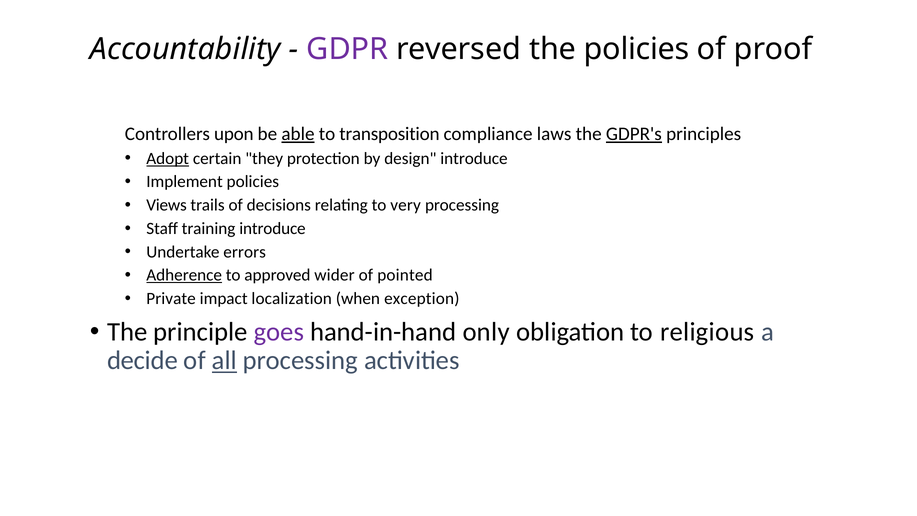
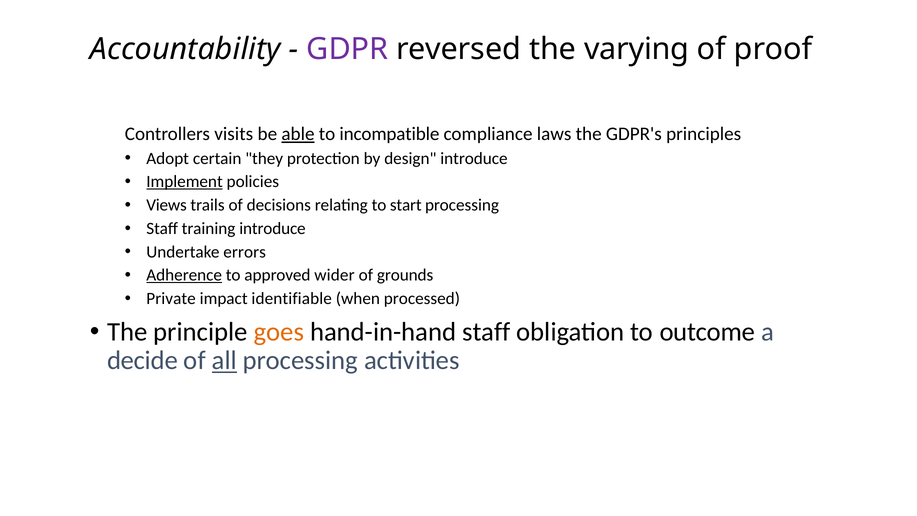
the policies: policies -> varying
upon: upon -> visits
transposition: transposition -> incompatible
GDPR's underline: present -> none
Adopt underline: present -> none
Implement underline: none -> present
very: very -> start
pointed: pointed -> grounds
localization: localization -> identifiable
exception: exception -> processed
goes colour: purple -> orange
hand-in-hand only: only -> staff
religious: religious -> outcome
